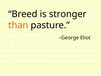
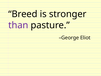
than colour: orange -> purple
